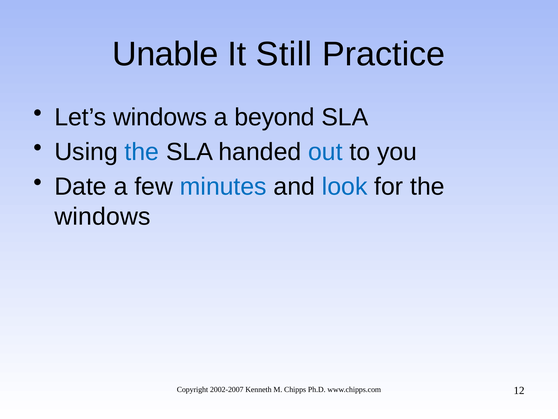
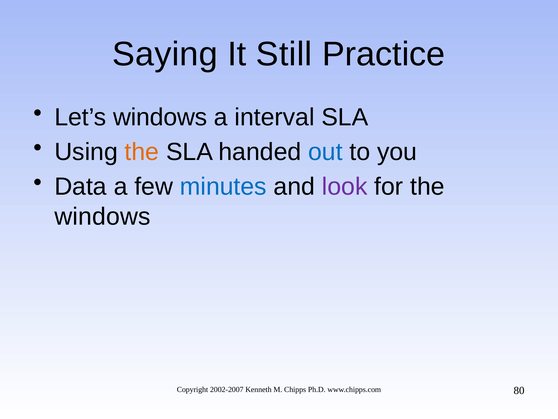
Unable: Unable -> Saying
beyond: beyond -> interval
the at (142, 152) colour: blue -> orange
Date: Date -> Data
look colour: blue -> purple
12: 12 -> 80
